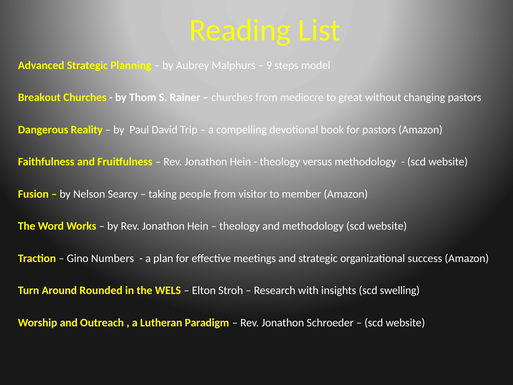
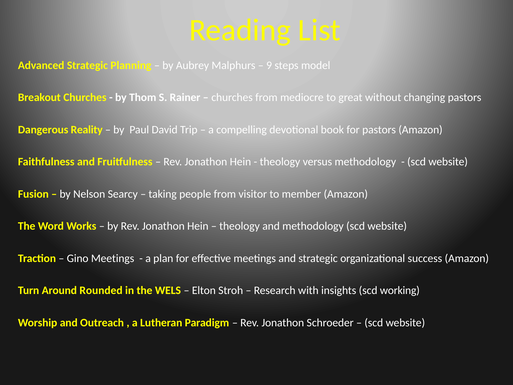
Gino Numbers: Numbers -> Meetings
swelling: swelling -> working
